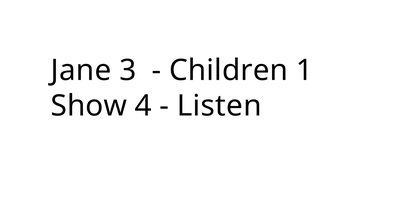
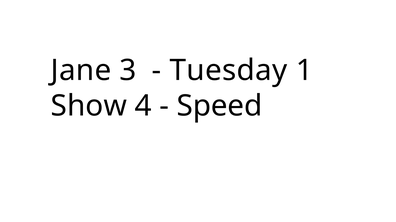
Children: Children -> Tuesday
Listen: Listen -> Speed
